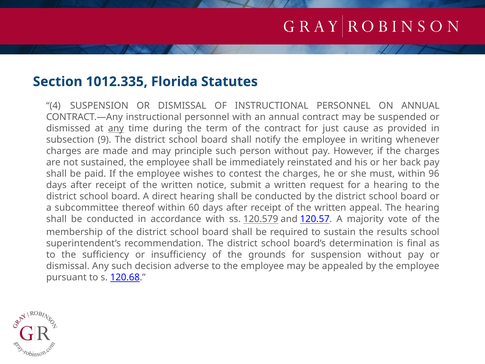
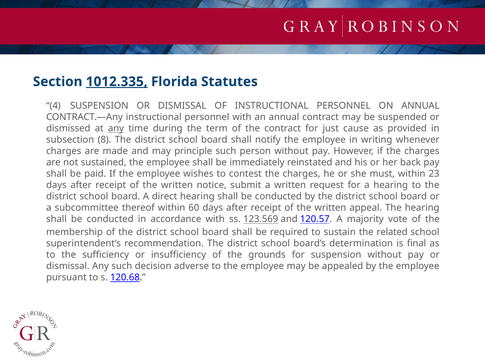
1012.335 underline: none -> present
9: 9 -> 8
96: 96 -> 23
120.579: 120.579 -> 123.569
results: results -> related
